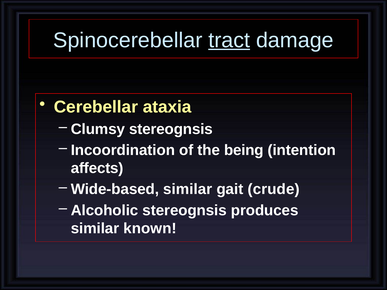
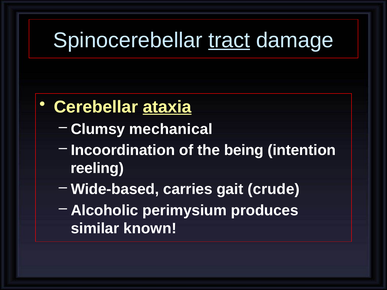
ataxia underline: none -> present
Clumsy stereognsis: stereognsis -> mechanical
affects: affects -> reeling
Wide-based similar: similar -> carries
Alcoholic stereognsis: stereognsis -> perimysium
